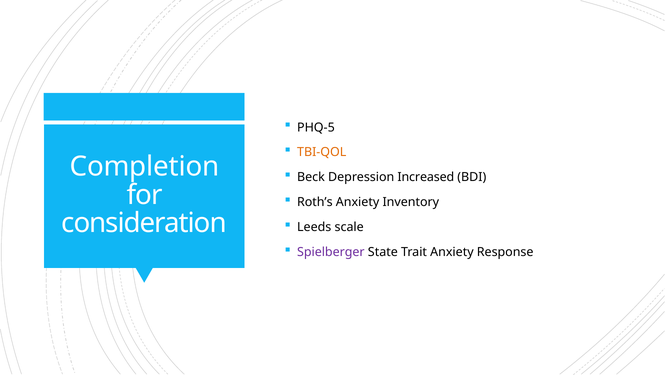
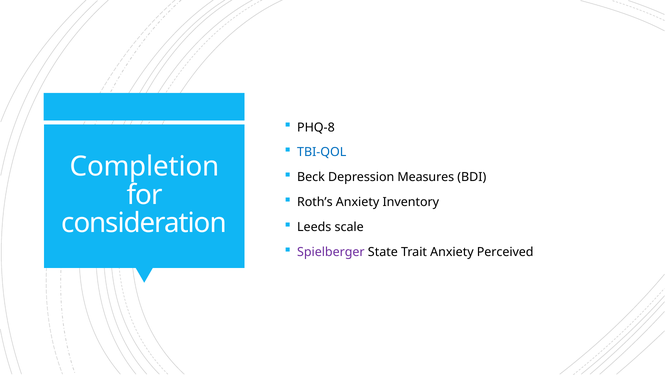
PHQ-5: PHQ-5 -> PHQ-8
TBI-QOL colour: orange -> blue
Increased: Increased -> Measures
Response: Response -> Perceived
